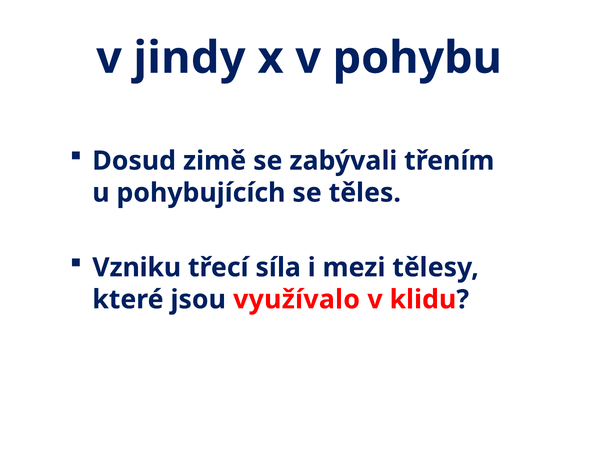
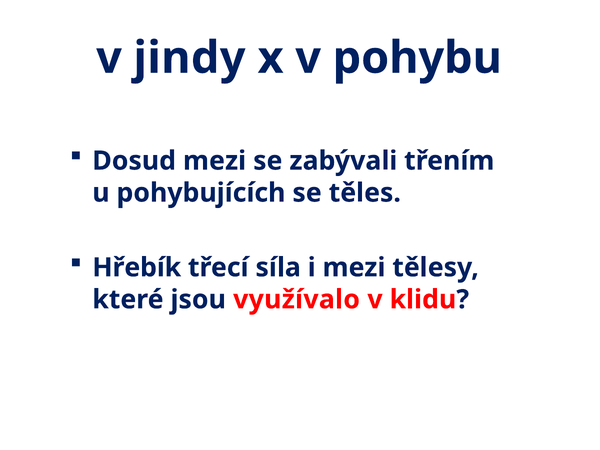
Dosud zimě: zimě -> mezi
Vzniku: Vzniku -> Hřebík
